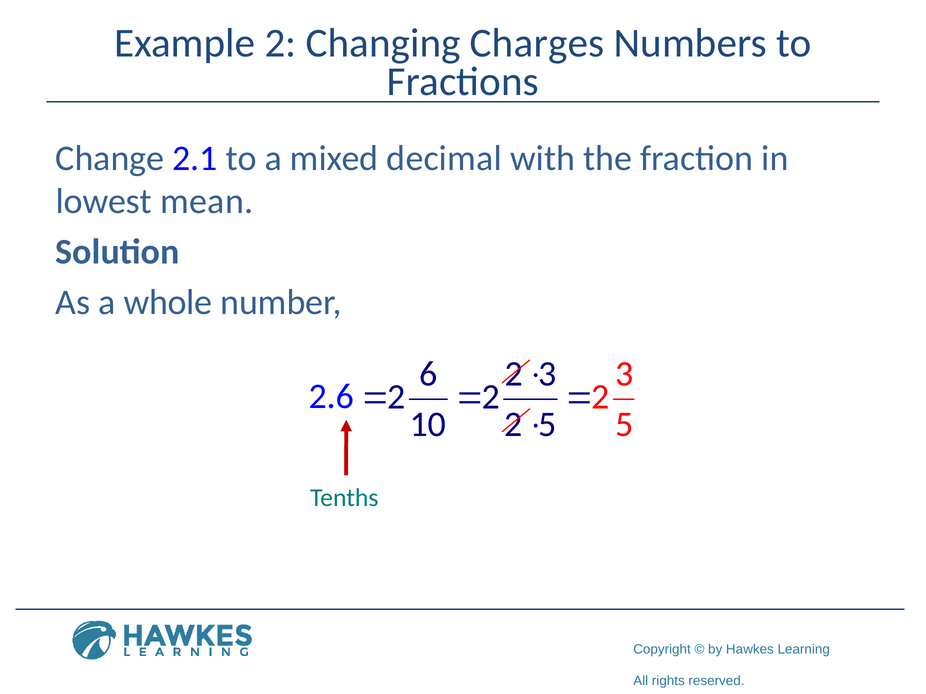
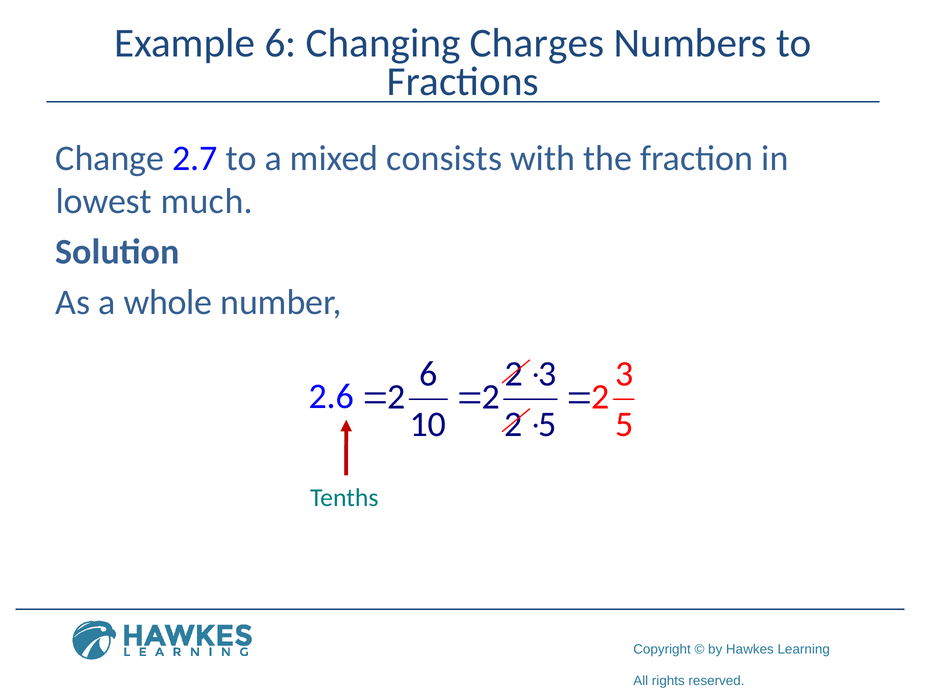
Example 2: 2 -> 6
2.1: 2.1 -> 2.7
decimal: decimal -> consists
mean: mean -> much
